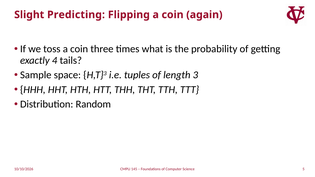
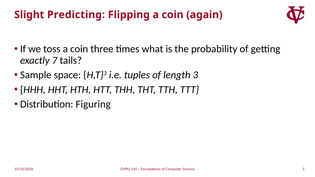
4: 4 -> 7
Random: Random -> Figuring
